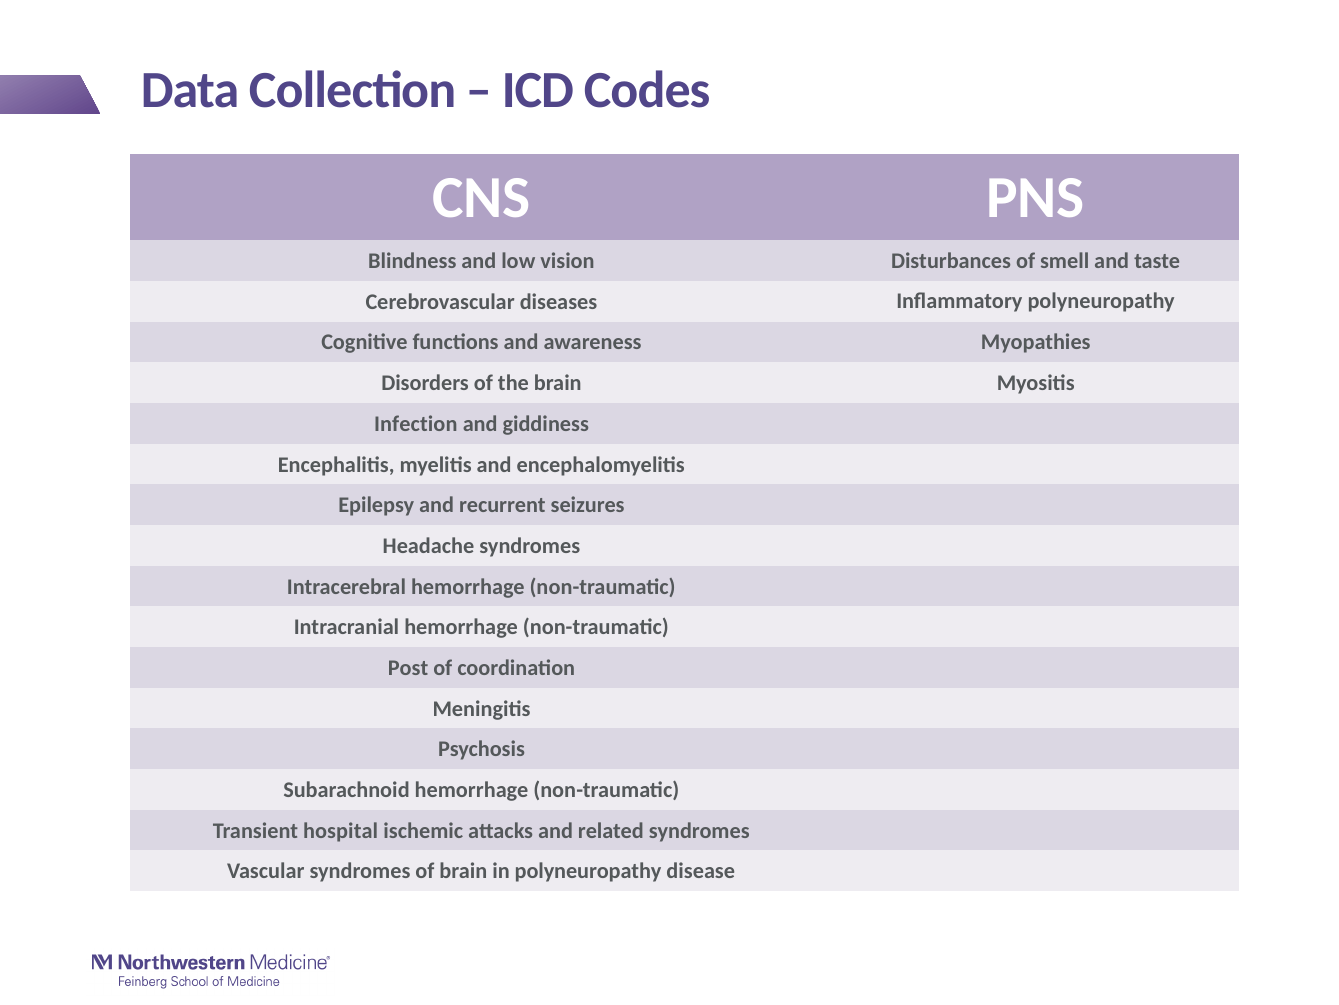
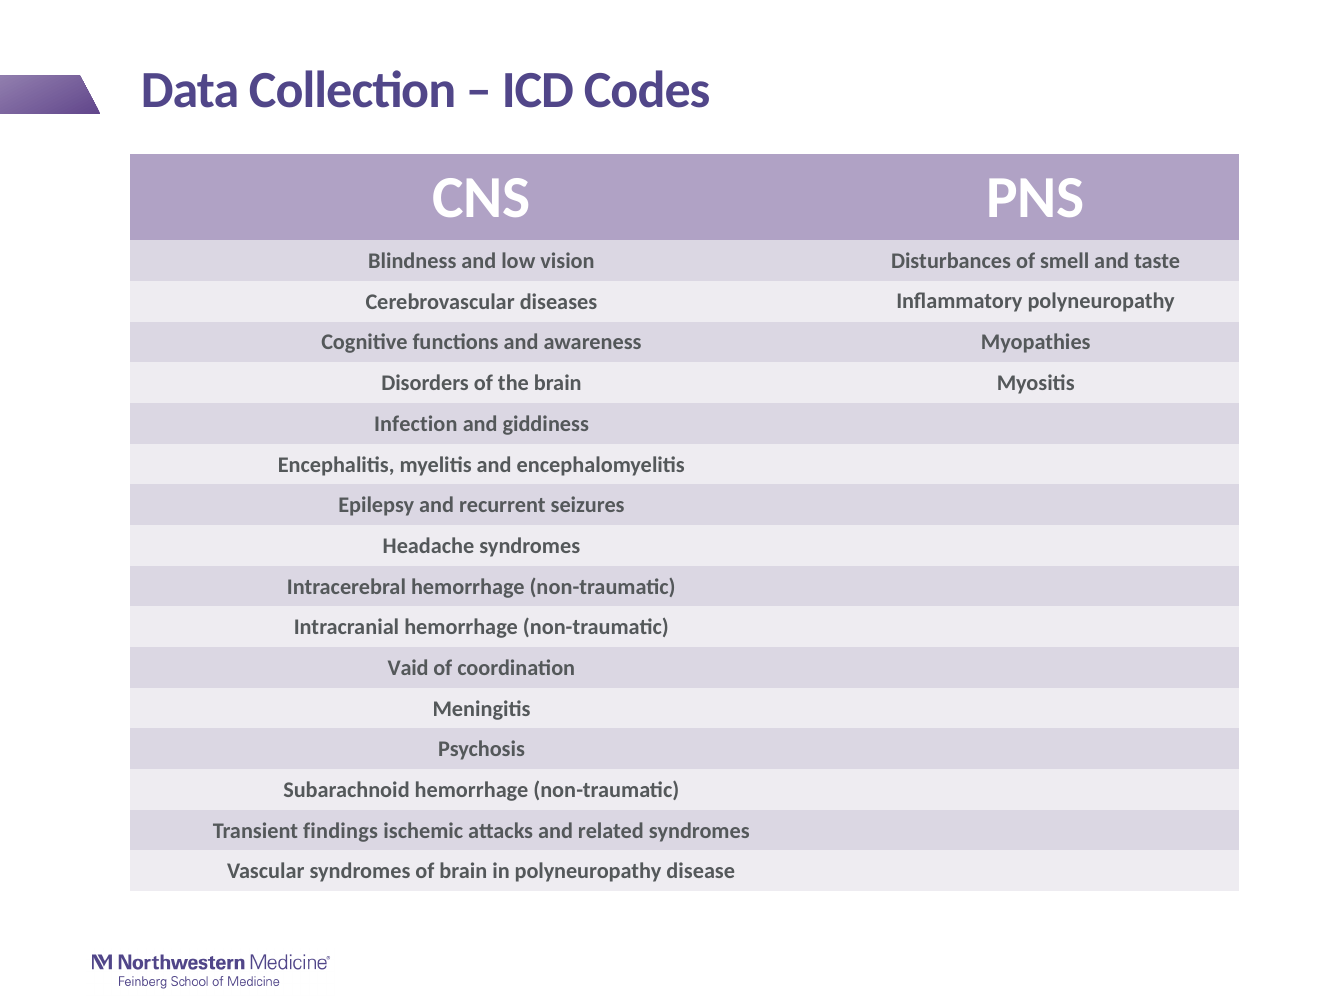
Post: Post -> Vaid
hospital: hospital -> findings
